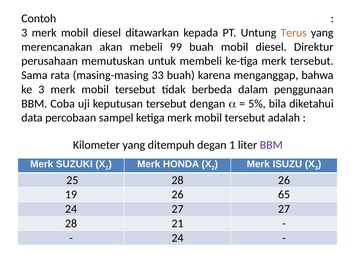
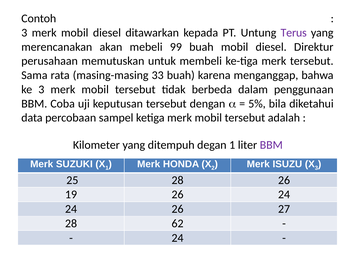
Terus colour: orange -> purple
26 65: 65 -> 24
24 27: 27 -> 26
21: 21 -> 62
